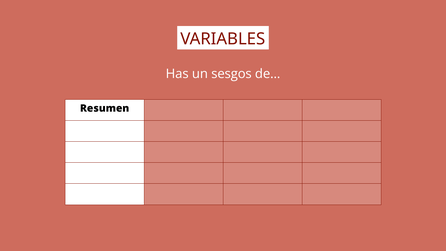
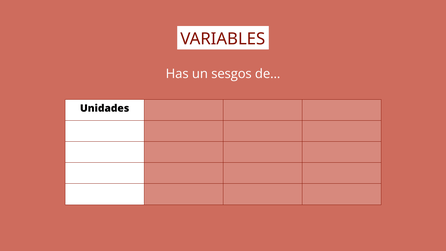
Resumen: Resumen -> Unidades
